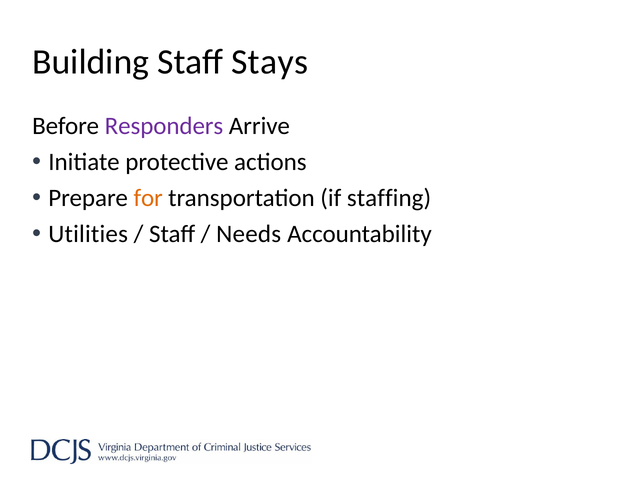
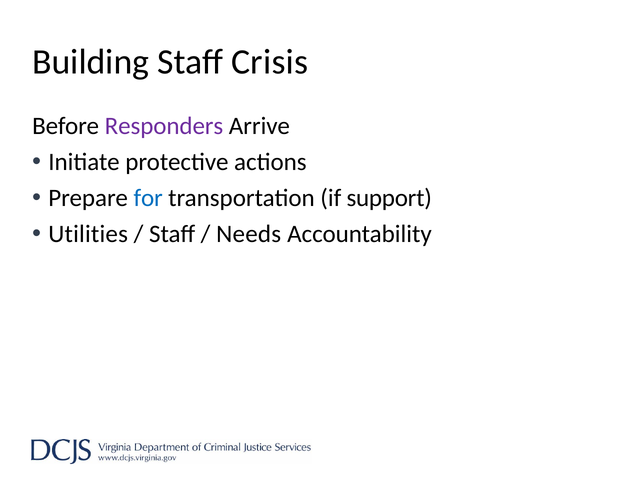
Stays: Stays -> Crisis
for colour: orange -> blue
staffing: staffing -> support
